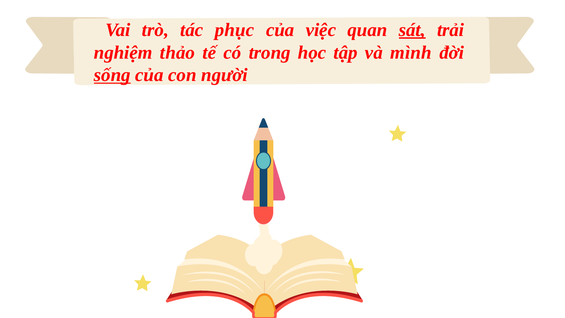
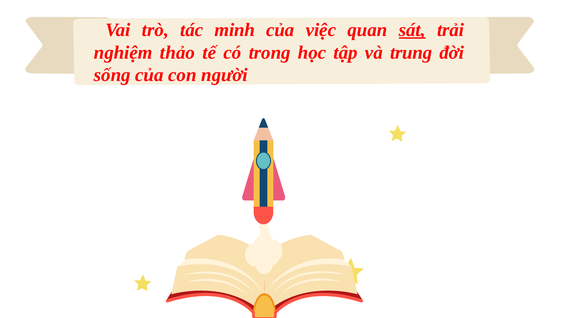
phục: phục -> minh
mình: mình -> trung
sống underline: present -> none
